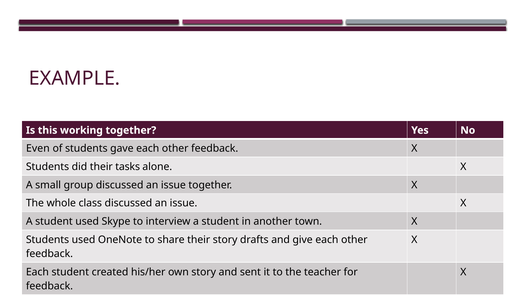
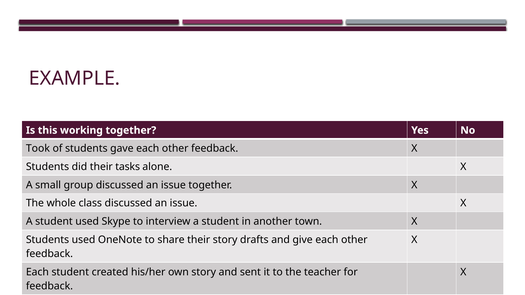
Even: Even -> Took
